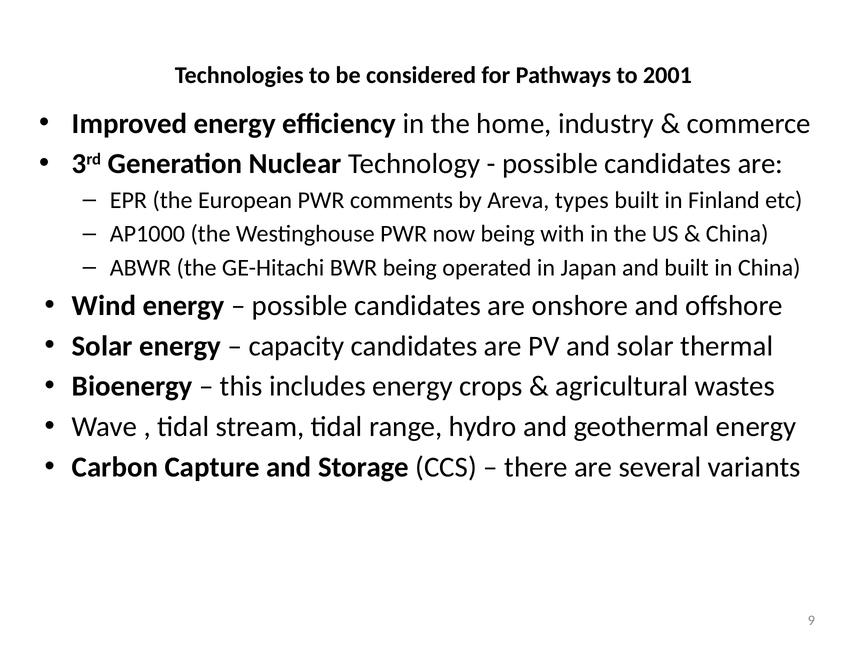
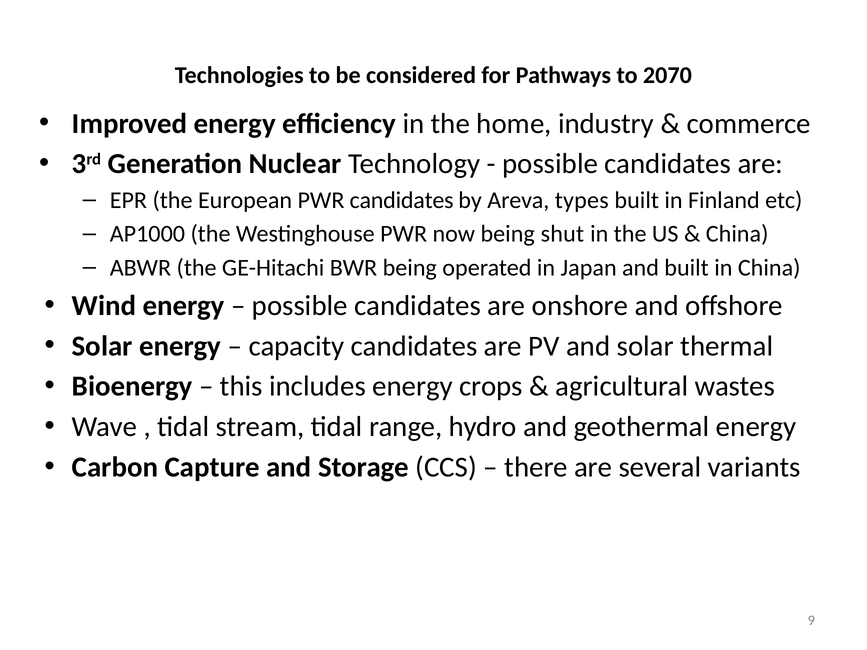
2001: 2001 -> 2070
PWR comments: comments -> candidates
with: with -> shut
